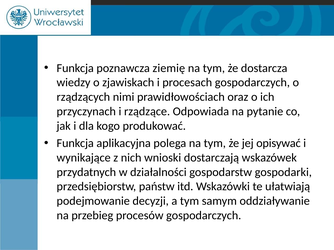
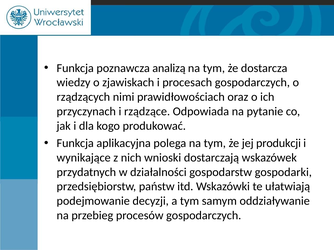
ziemię: ziemię -> analizą
opisywać: opisywać -> produkcji
